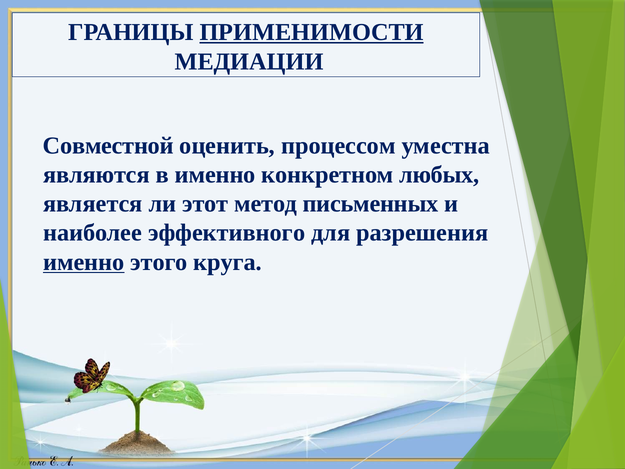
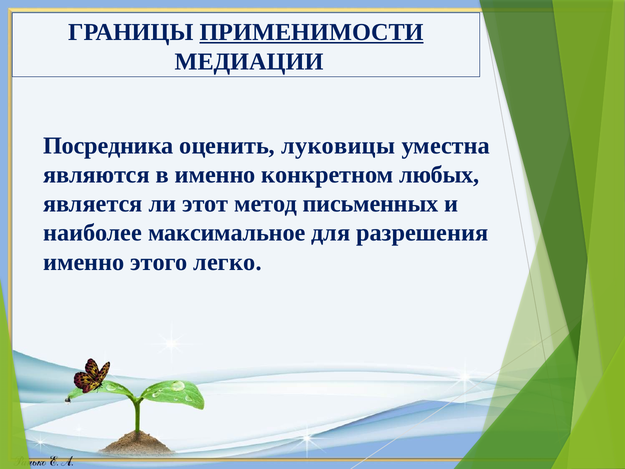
Совместной: Совместной -> Посредника
процессом: процессом -> луковицы
эффективного: эффективного -> максимальное
именно at (84, 262) underline: present -> none
круга: круга -> легко
